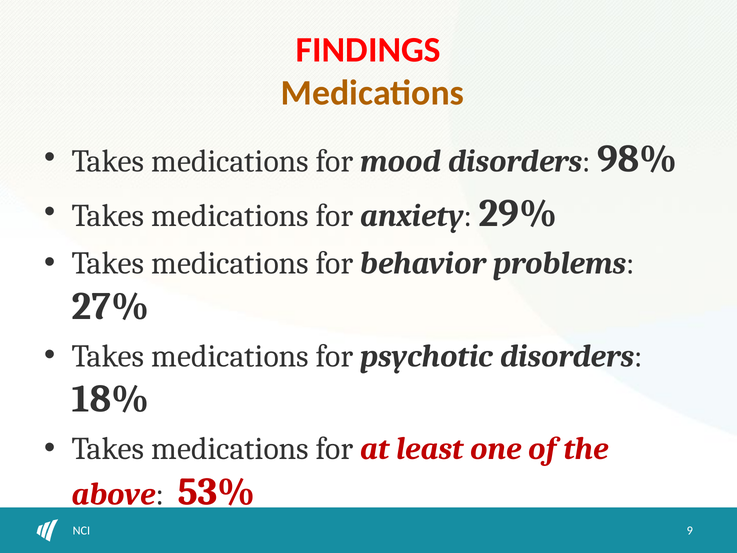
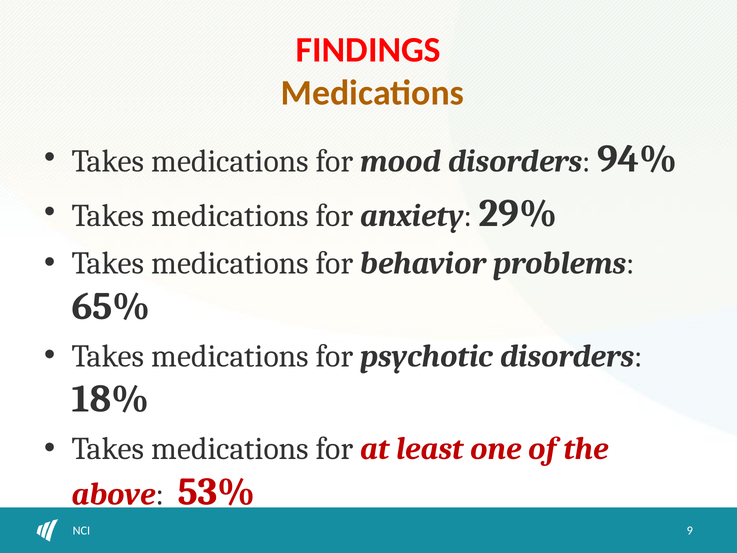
98%: 98% -> 94%
27%: 27% -> 65%
